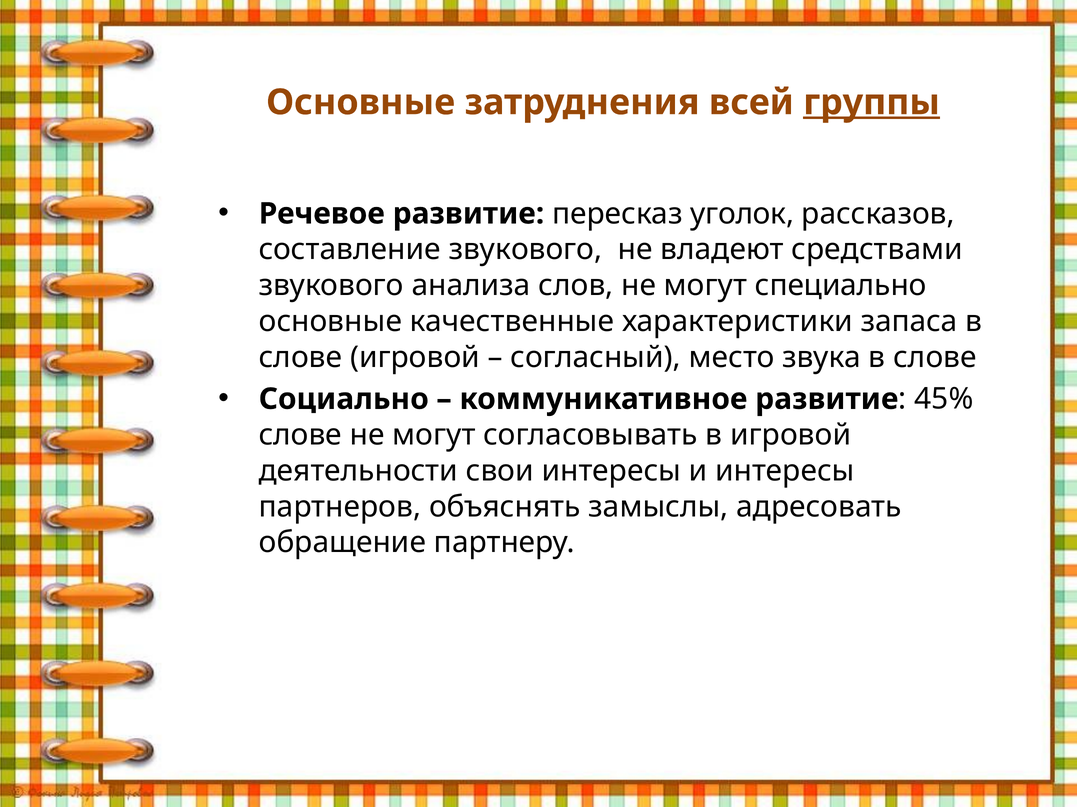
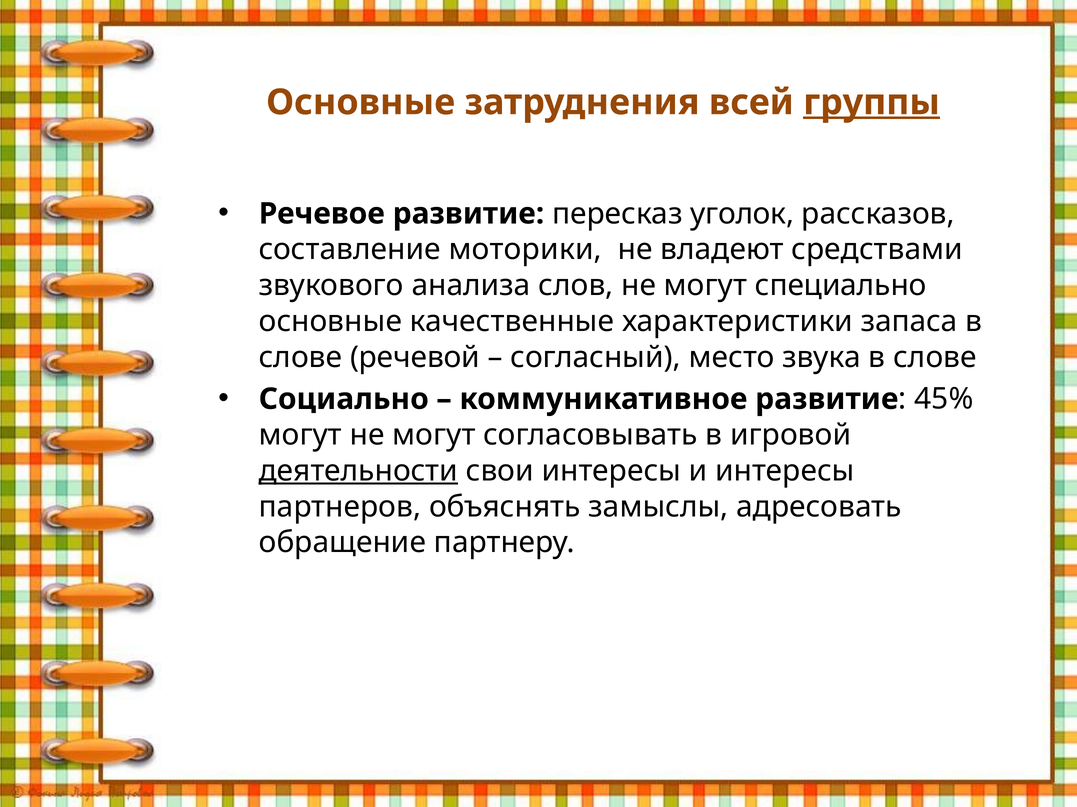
составление звукового: звукового -> моторики
слове игровой: игровой -> речевой
слове at (300, 435): слове -> могут
деятельности underline: none -> present
